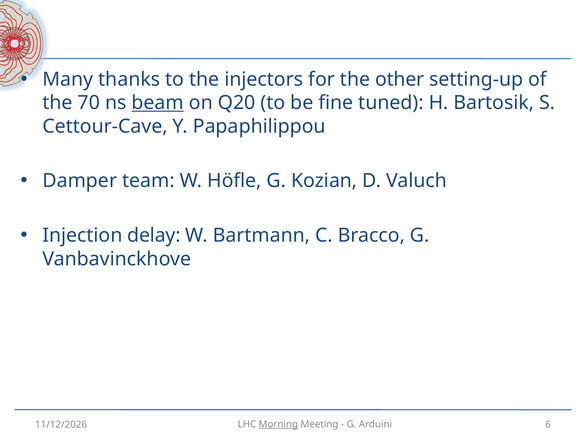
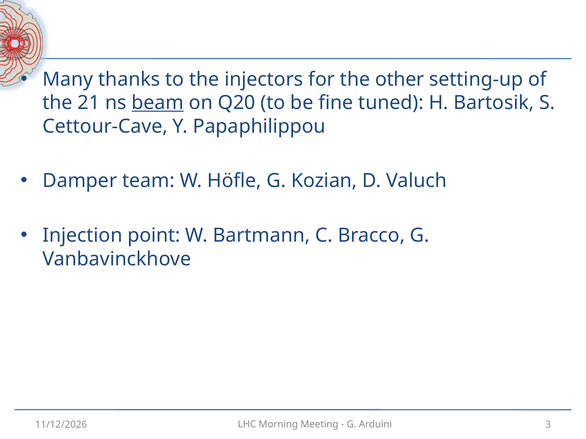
70: 70 -> 21
delay: delay -> point
Morning underline: present -> none
6: 6 -> 3
